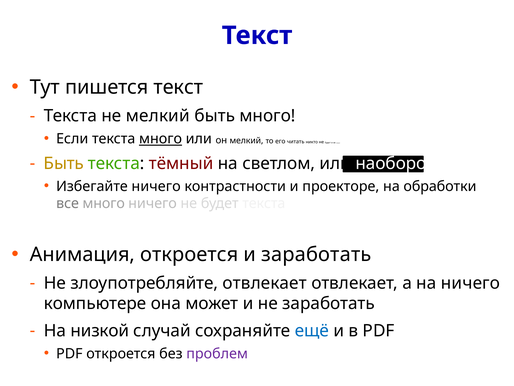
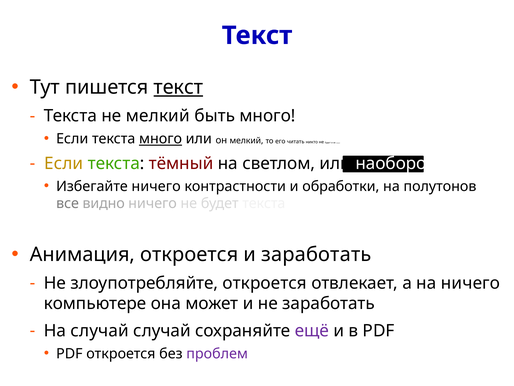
текст at (178, 87) underline: none -> present
Быть at (64, 163): Быть -> Если
проекторе: проекторе -> обработки
обработки: обработки -> полутонов
все много: много -> видно
злоупотребляйте отвлекает: отвлекает -> откроется
На низкой: низкой -> случай
ещё colour: blue -> purple
